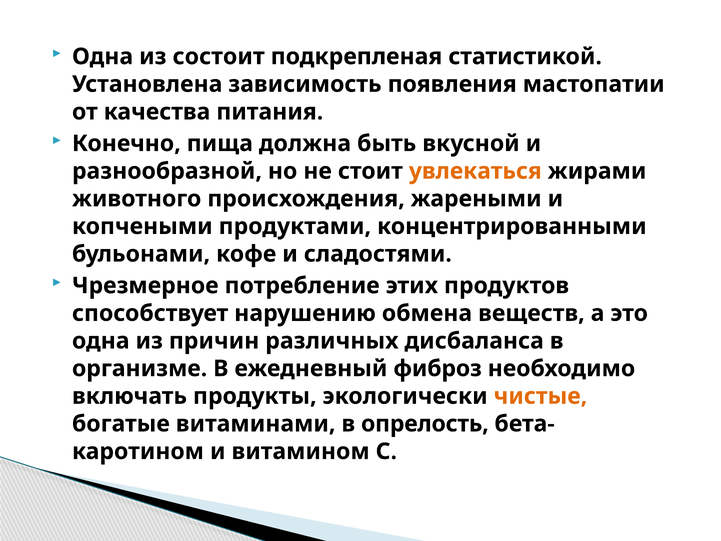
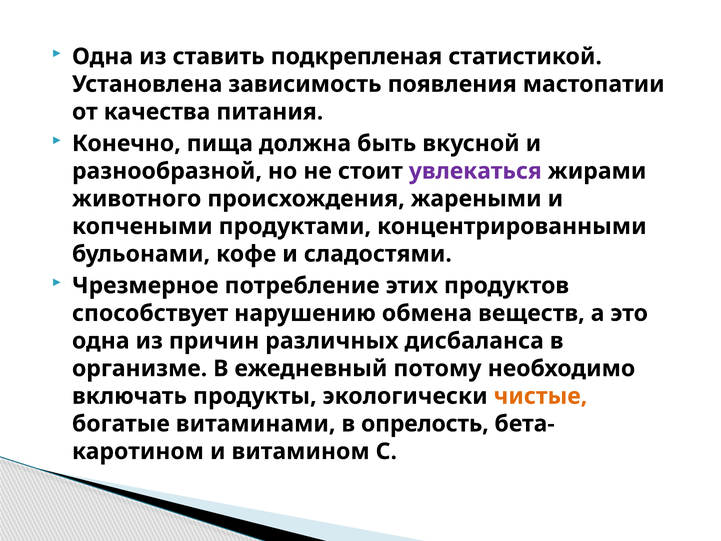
состоит: состоит -> ставить
увлекаться colour: orange -> purple
фиброз: фиброз -> потому
